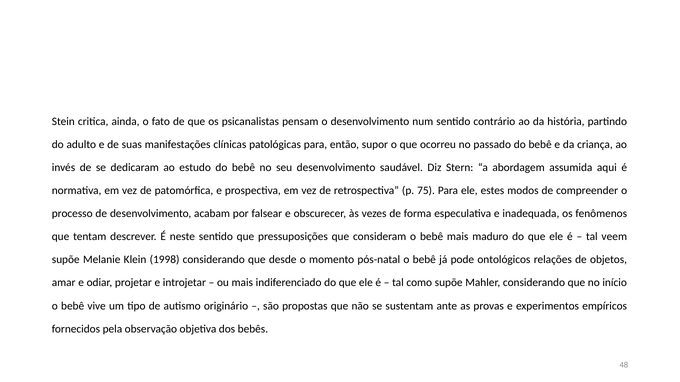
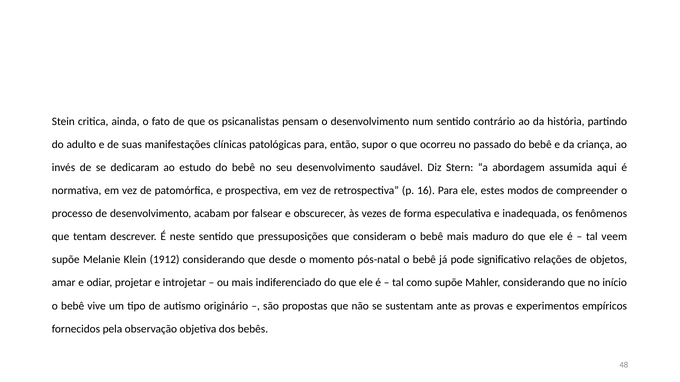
75: 75 -> 16
1998: 1998 -> 1912
ontológicos: ontológicos -> significativo
